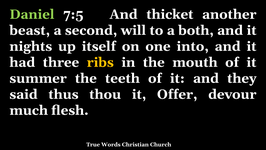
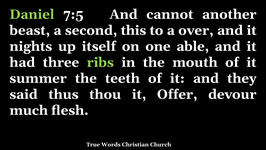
thicket: thicket -> cannot
will: will -> this
both: both -> over
into: into -> able
ribs colour: yellow -> light green
